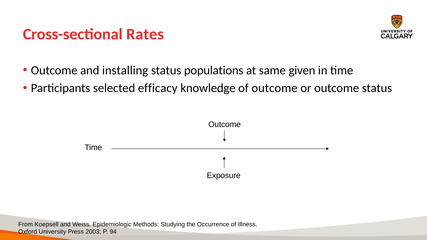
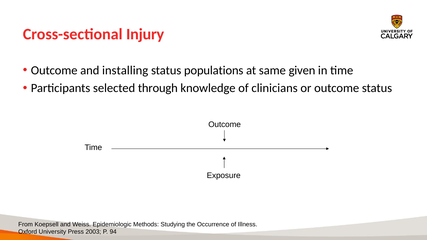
Rates: Rates -> Injury
efficacy: efficacy -> through
of outcome: outcome -> clinicians
